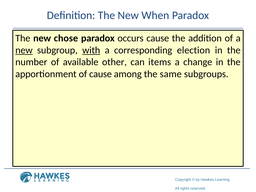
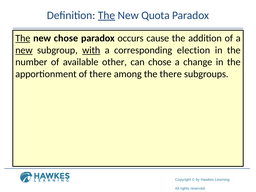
The at (107, 15) underline: none -> present
When: When -> Quota
The at (23, 38) underline: none -> present
can items: items -> chose
of cause: cause -> there
the same: same -> there
